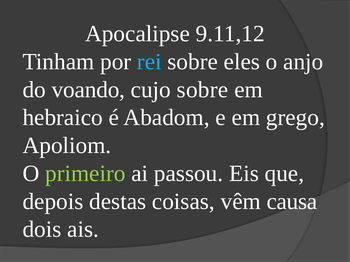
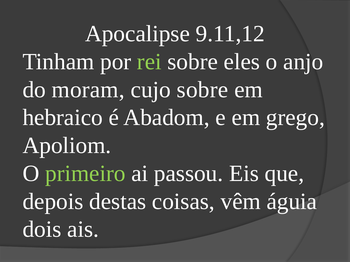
rei colour: light blue -> light green
voando: voando -> moram
causa: causa -> águia
